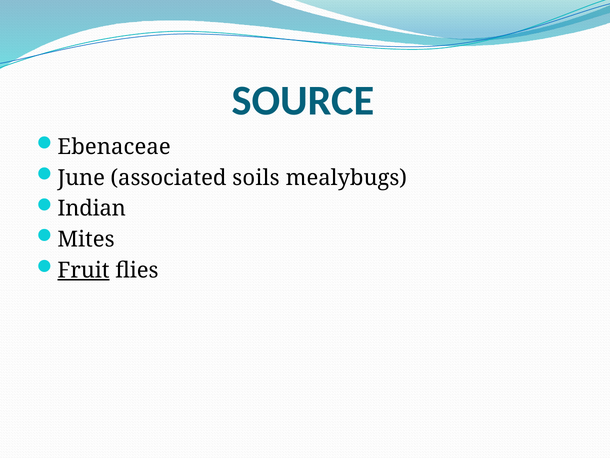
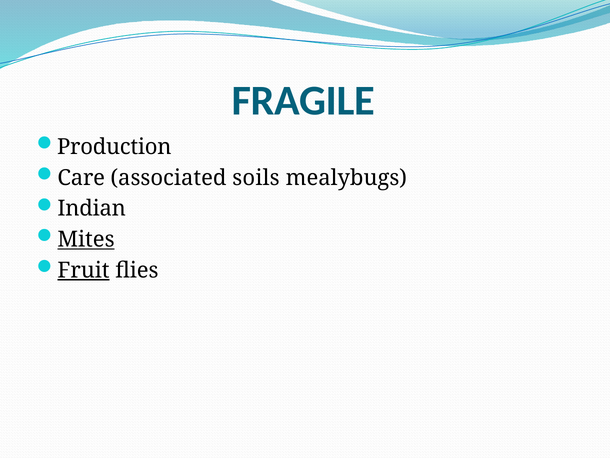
SOURCE: SOURCE -> FRAGILE
Ebenaceae: Ebenaceae -> Production
June: June -> Care
Mites underline: none -> present
